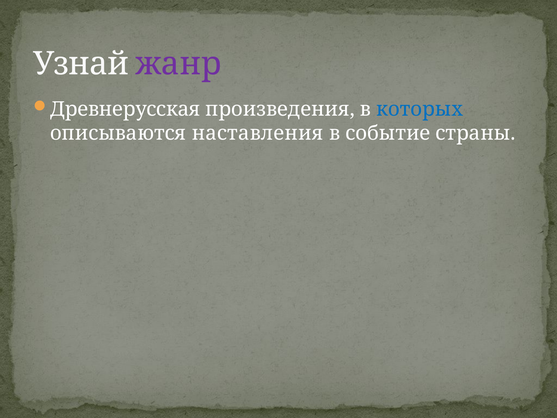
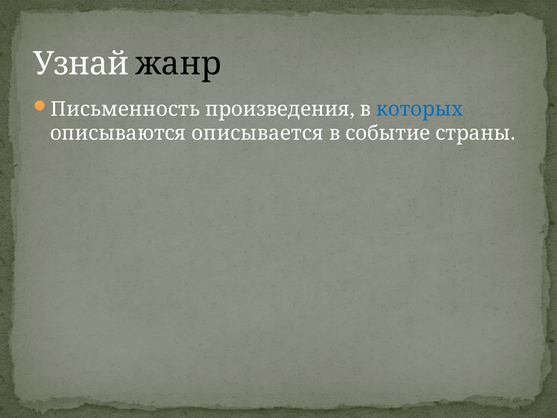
жанр colour: purple -> black
Древнерусская: Древнерусская -> Письменность
наставления: наставления -> описывается
